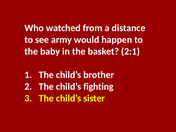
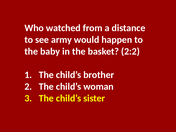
2:1: 2:1 -> 2:2
fighting: fighting -> woman
